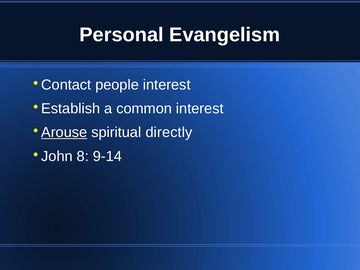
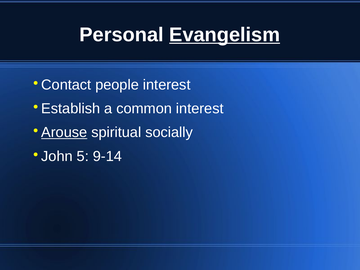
Evangelism underline: none -> present
directly: directly -> socially
8: 8 -> 5
